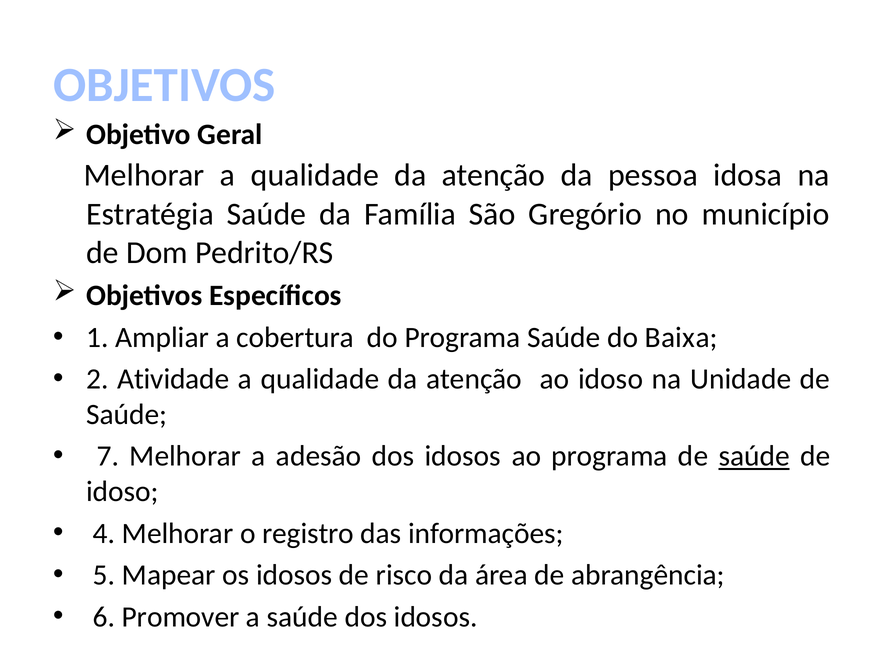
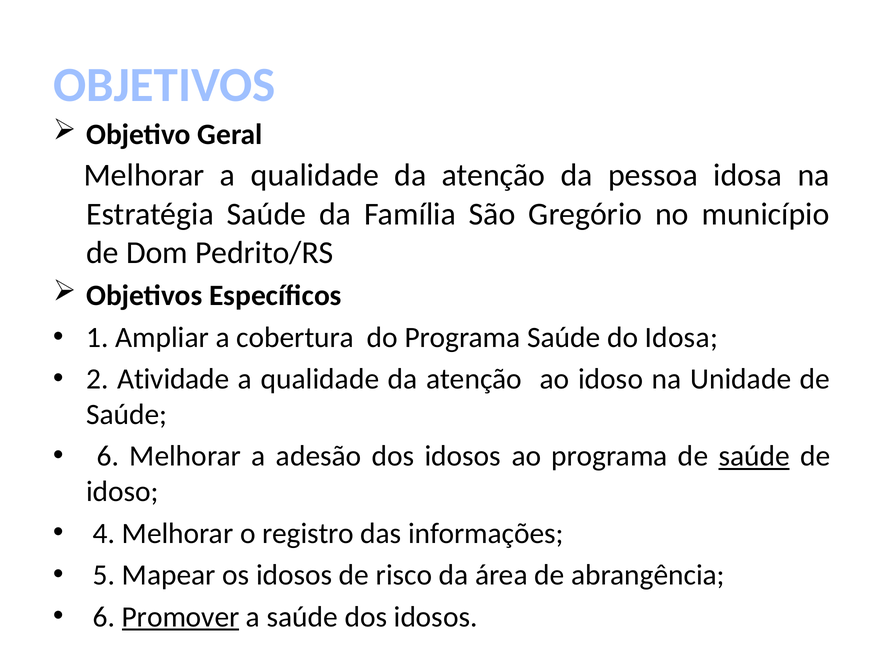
do Baixa: Baixa -> Idosa
7 at (108, 456): 7 -> 6
Promover underline: none -> present
